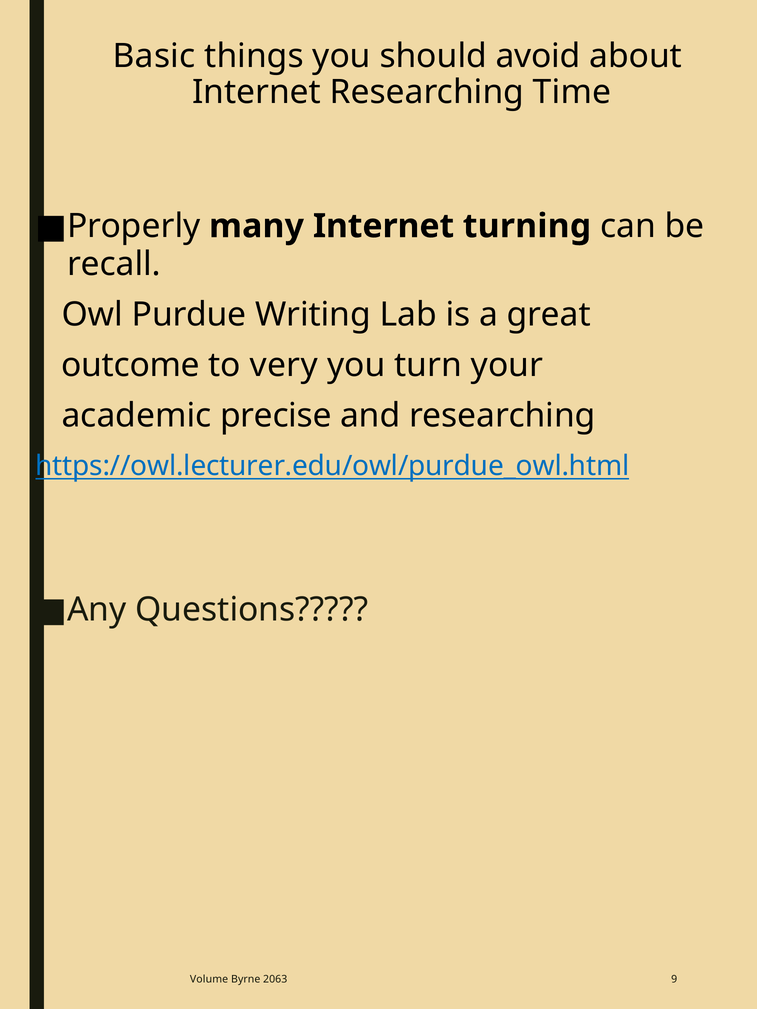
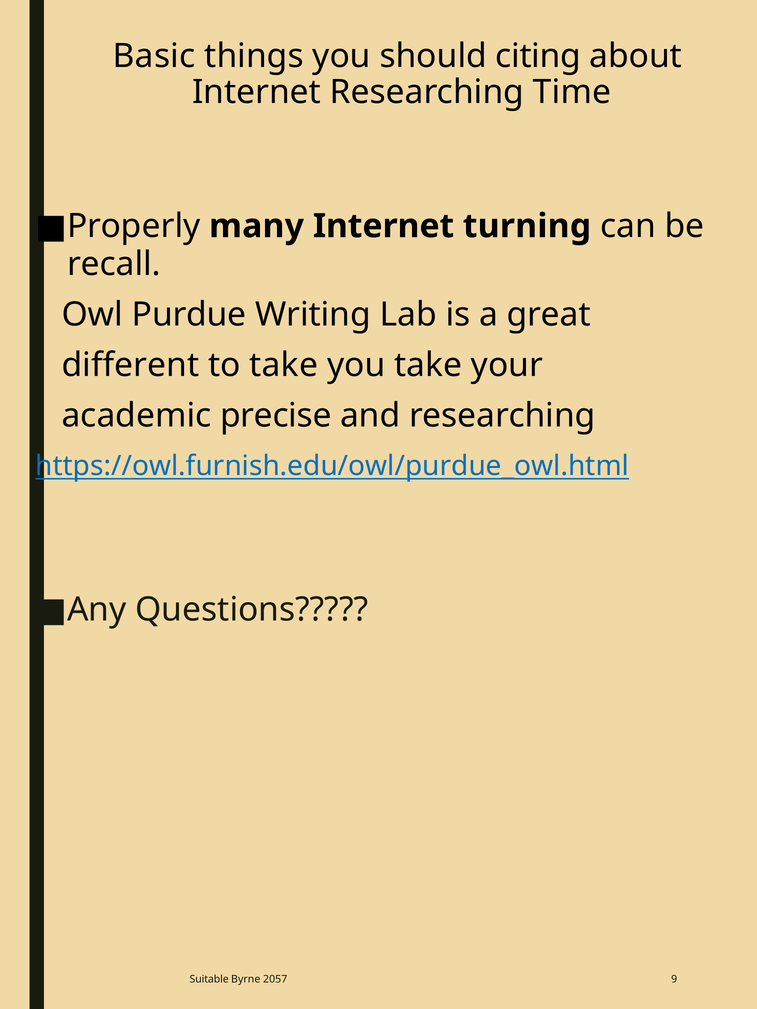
avoid: avoid -> citing
outcome: outcome -> different
to very: very -> take
you turn: turn -> take
https://owl.lecturer.edu/owl/purdue_owl.html: https://owl.lecturer.edu/owl/purdue_owl.html -> https://owl.furnish.edu/owl/purdue_owl.html
Volume: Volume -> Suitable
2063: 2063 -> 2057
